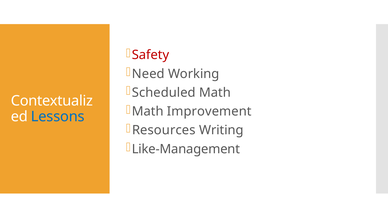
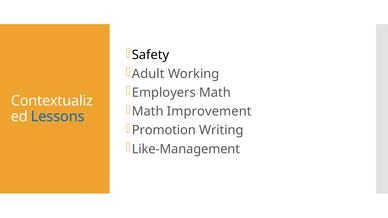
Safety colour: red -> black
Need: Need -> Adult
Scheduled: Scheduled -> Employers
Resources: Resources -> Promotion
